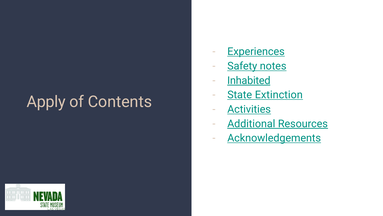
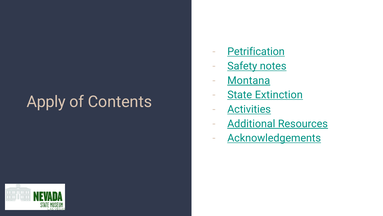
Experiences: Experiences -> Petrification
Inhabited: Inhabited -> Montana
